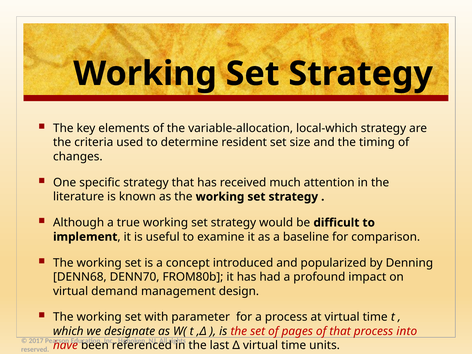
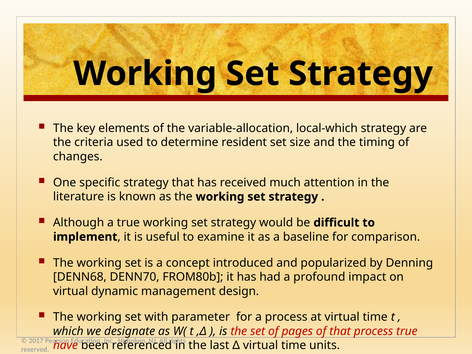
demand: demand -> dynamic
process into: into -> true
